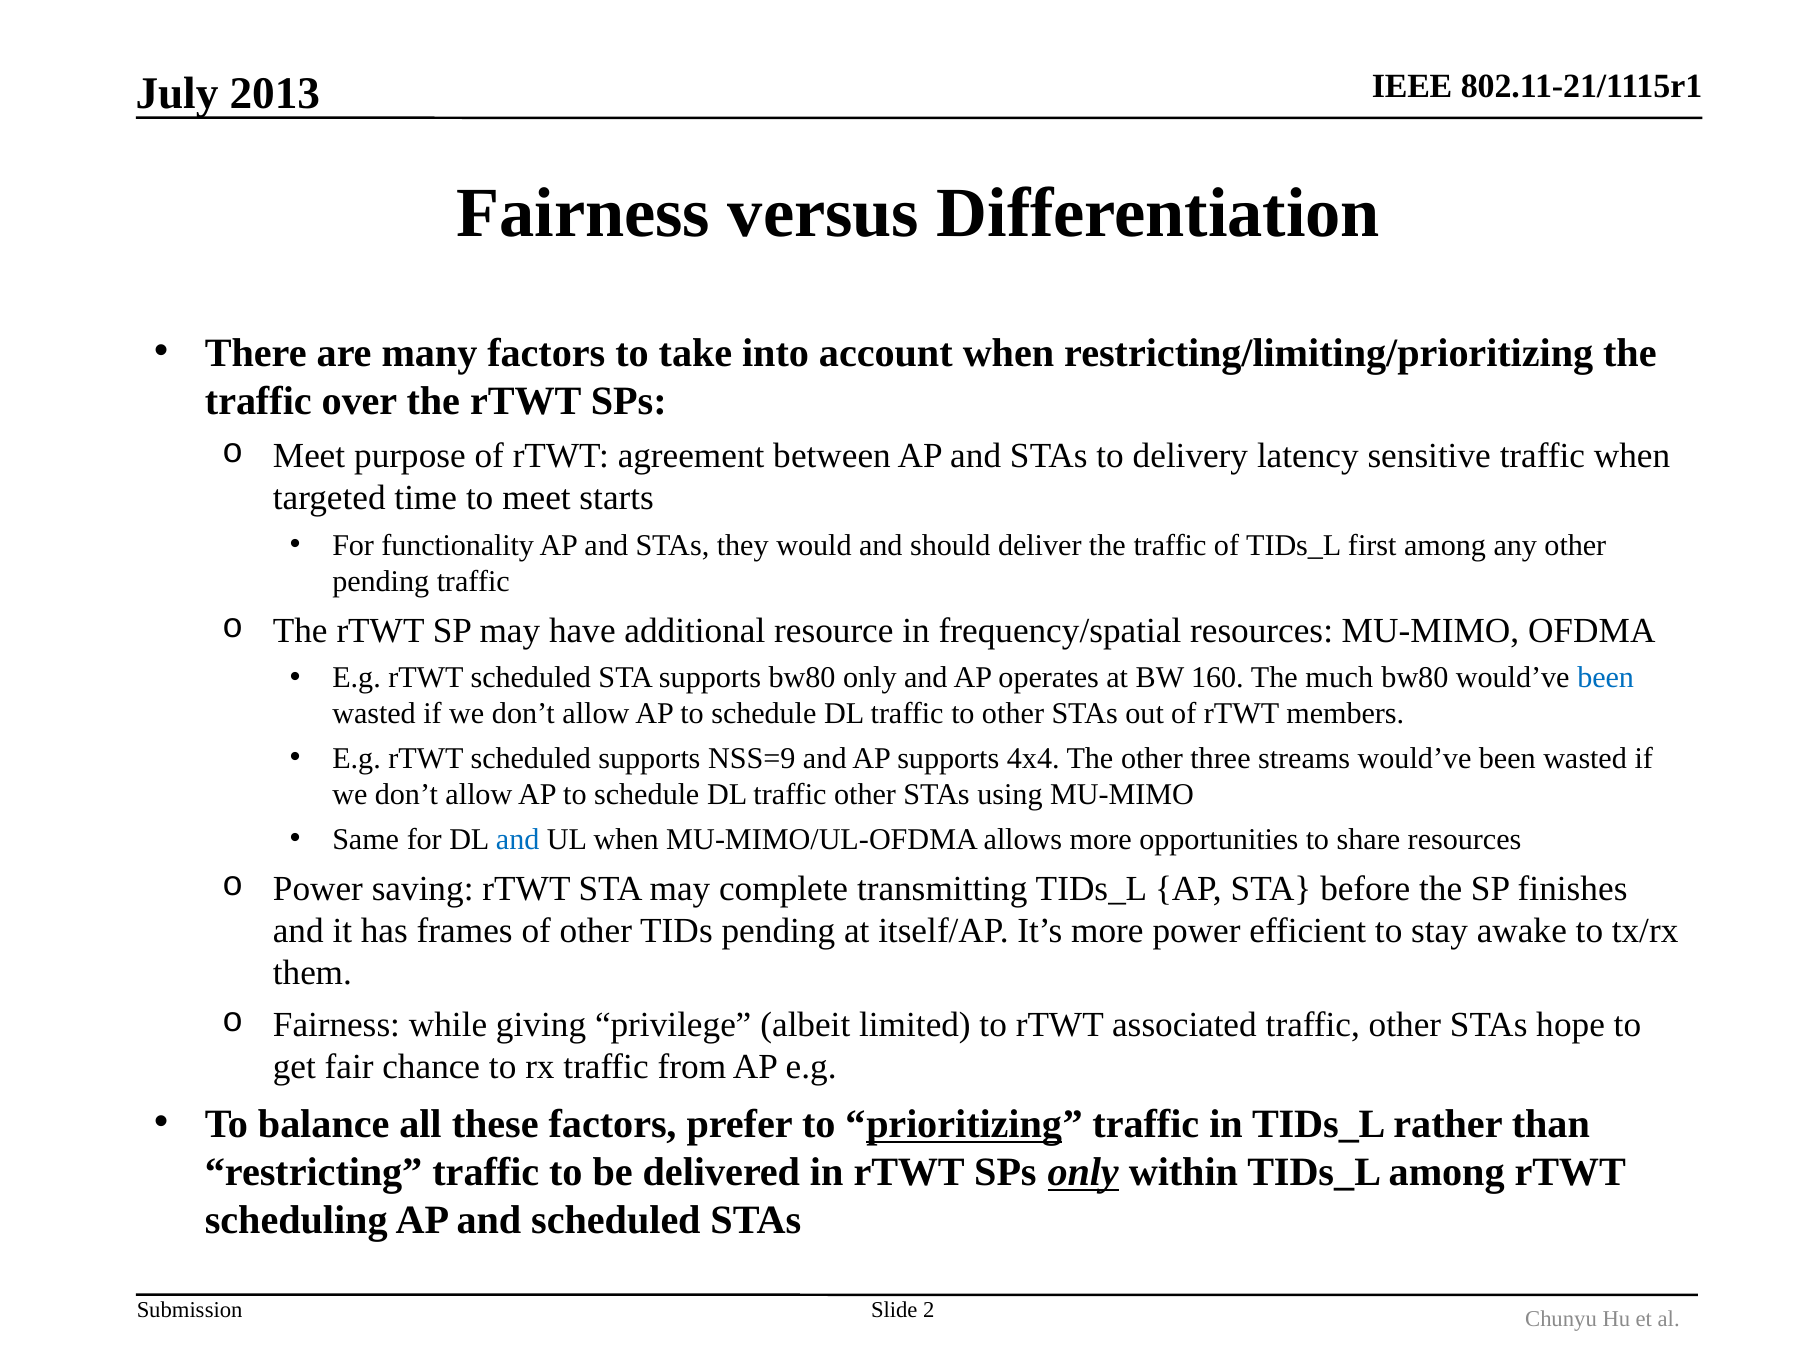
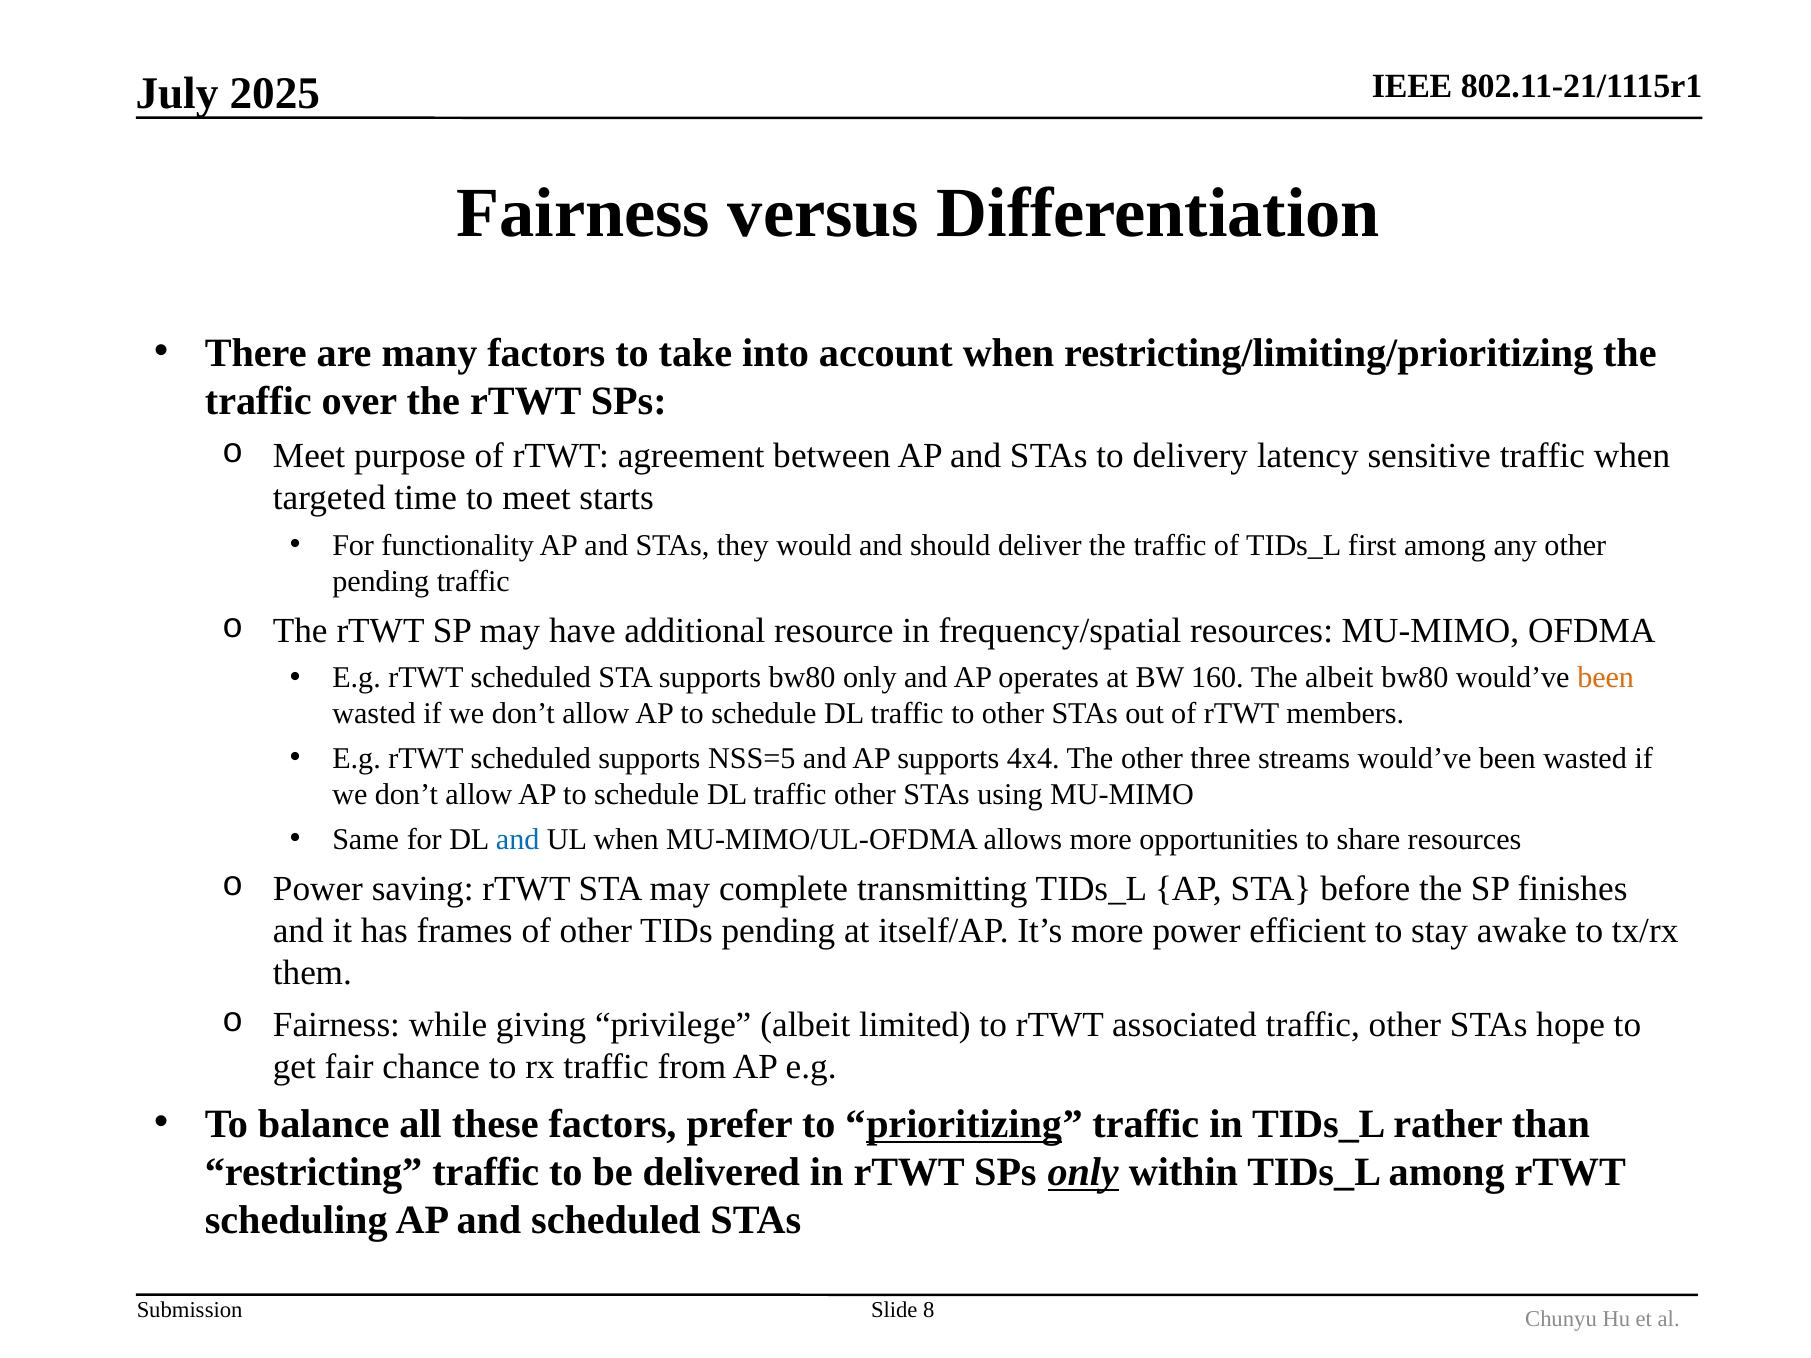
2013: 2013 -> 2025
The much: much -> albeit
been at (1606, 678) colour: blue -> orange
NSS=9: NSS=9 -> NSS=5
2: 2 -> 8
